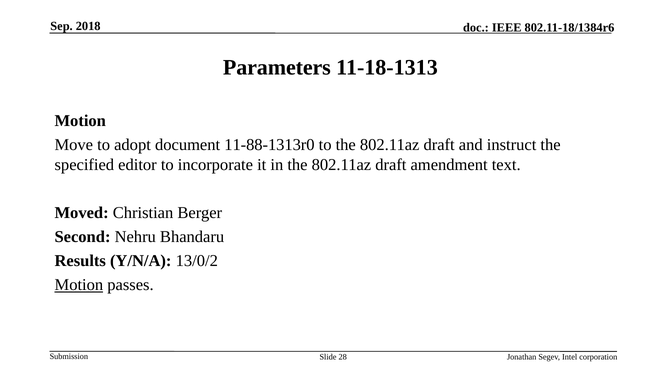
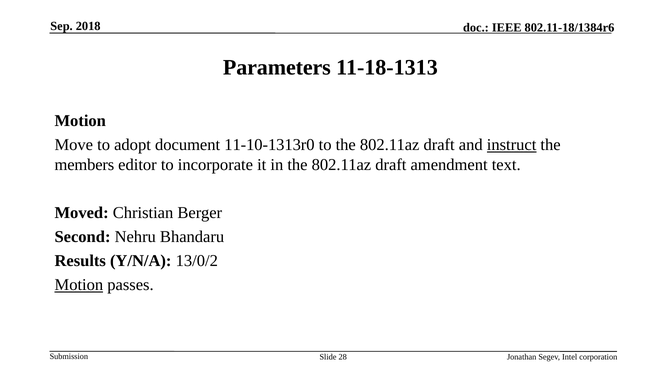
11-88-1313r0: 11-88-1313r0 -> 11-10-1313r0
instruct underline: none -> present
specified: specified -> members
